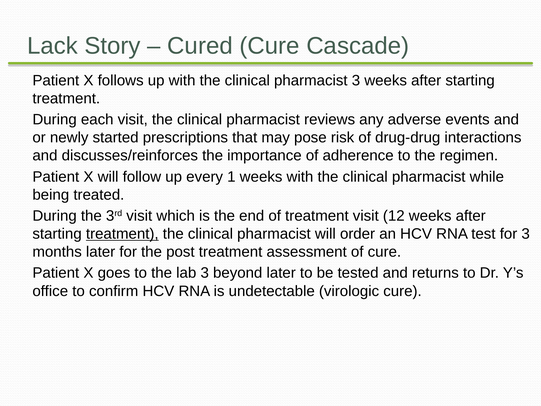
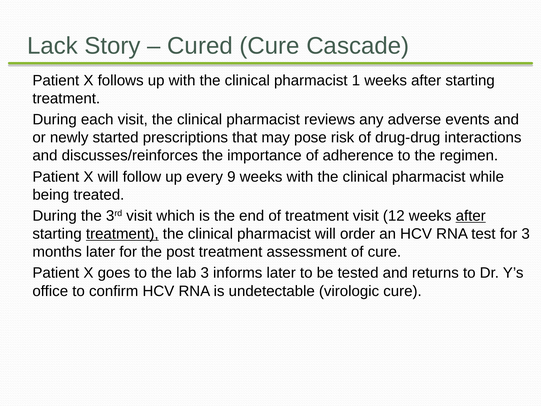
pharmacist 3: 3 -> 1
1: 1 -> 9
after at (471, 216) underline: none -> present
beyond: beyond -> informs
